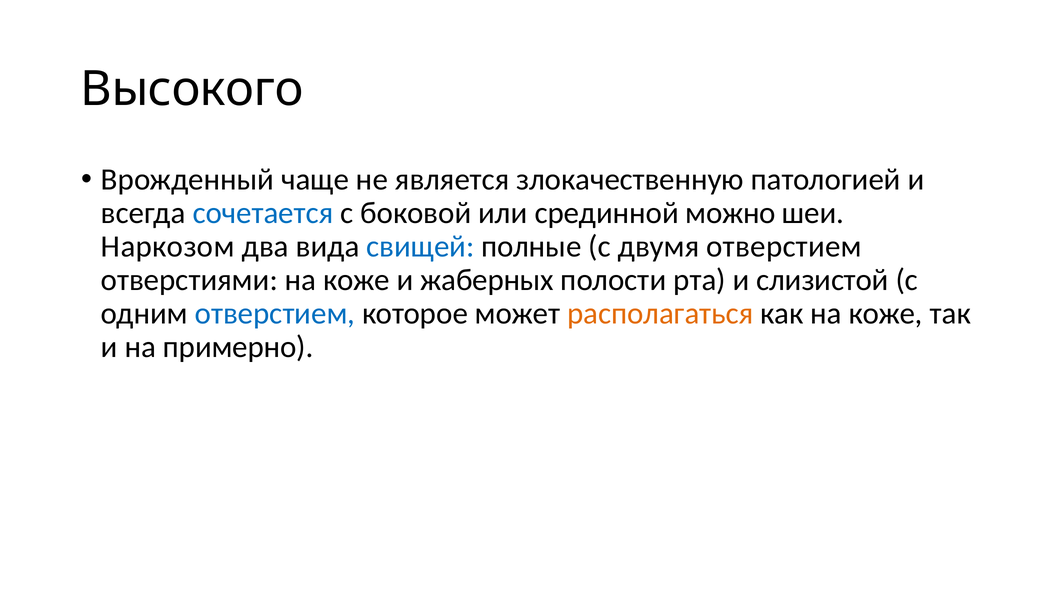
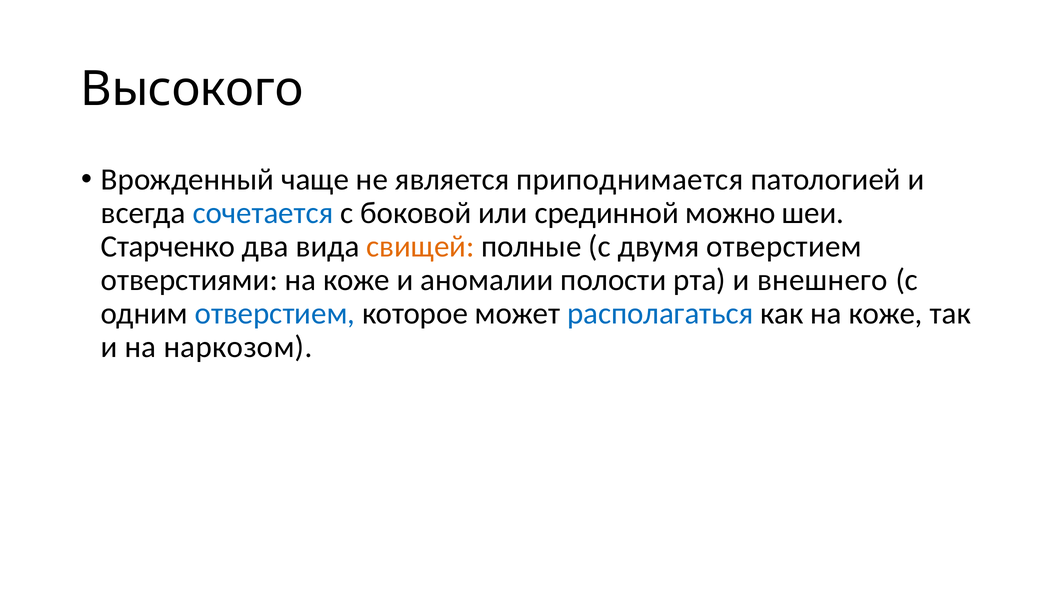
злокачественную: злокачественную -> приподнимается
Наркозом: Наркозом -> Старченко
свищей colour: blue -> orange
жаберных: жаберных -> аномалии
слизистой: слизистой -> внешнего
располагаться colour: orange -> blue
примерно: примерно -> наркозом
